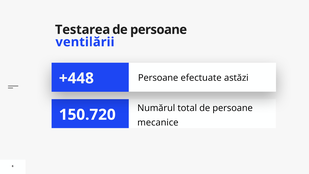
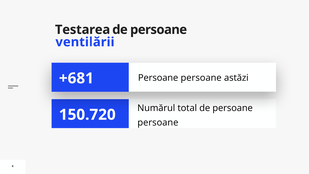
+448: +448 -> +681
efectuate at (201, 78): efectuate -> persoane
mecanice at (158, 122): mecanice -> persoane
